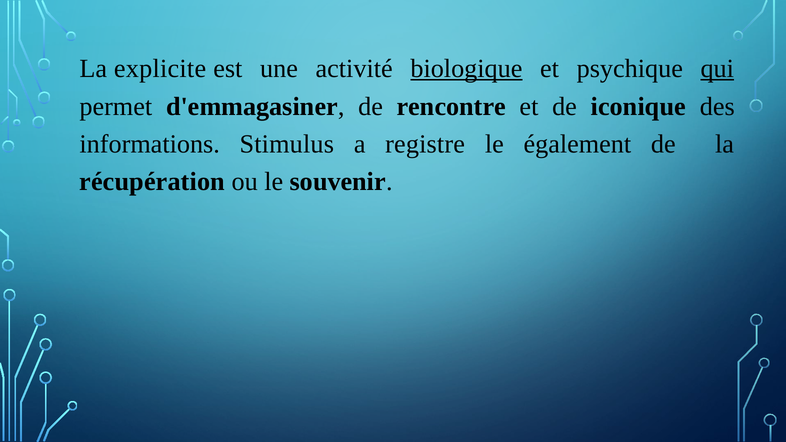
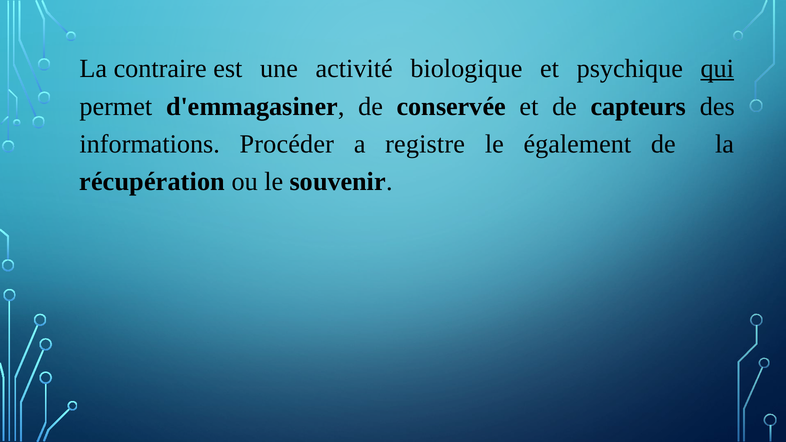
explicite: explicite -> contraire
biologique underline: present -> none
rencontre: rencontre -> conservée
iconique: iconique -> capteurs
Stimulus: Stimulus -> Procéder
